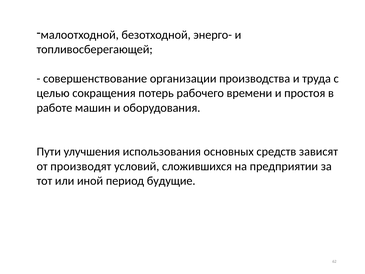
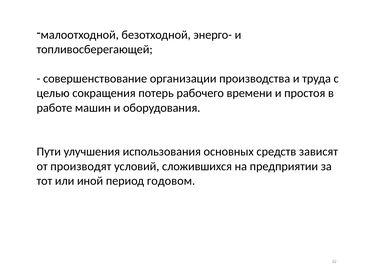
будущие: будущие -> годовом
